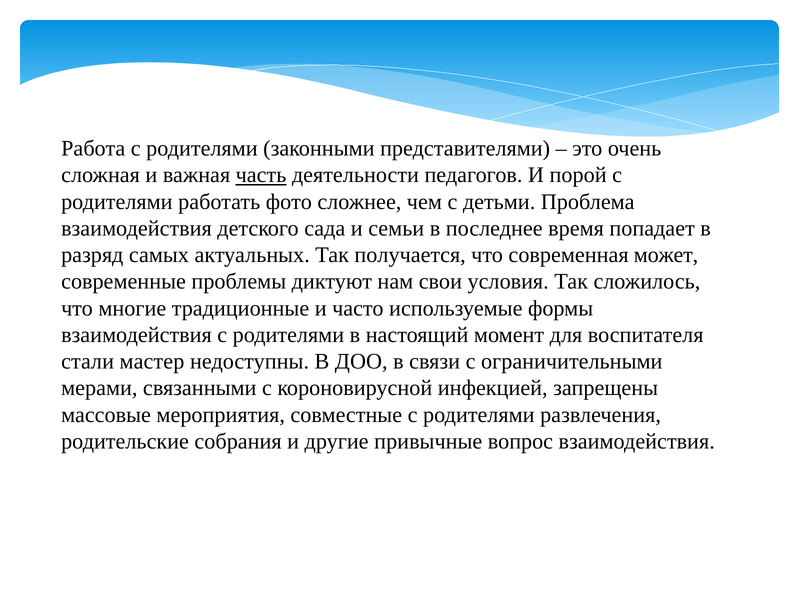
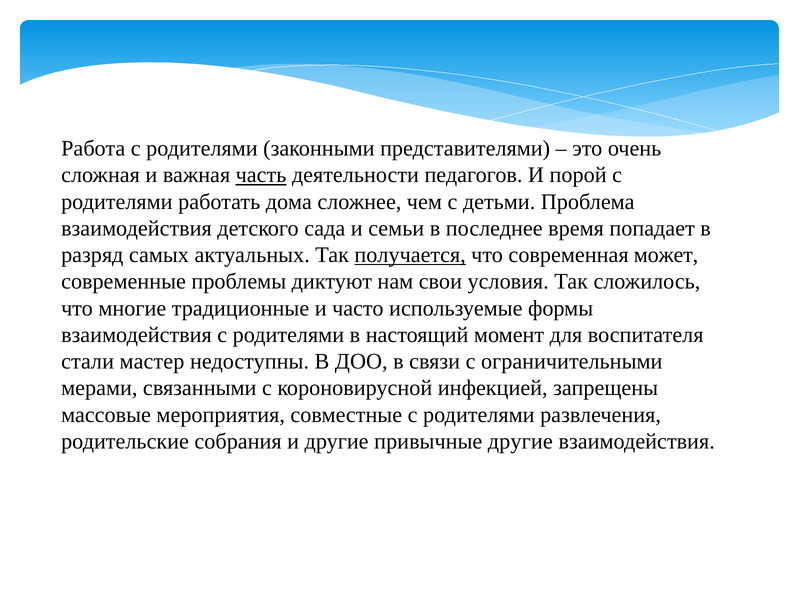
фото: фото -> дома
получается underline: none -> present
привычные вопрос: вопрос -> другие
